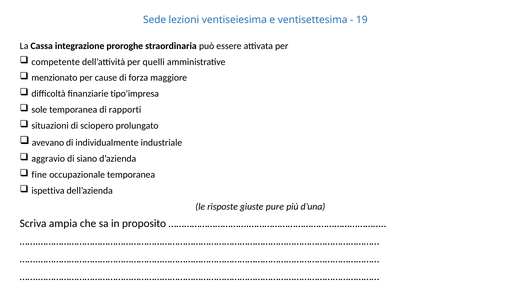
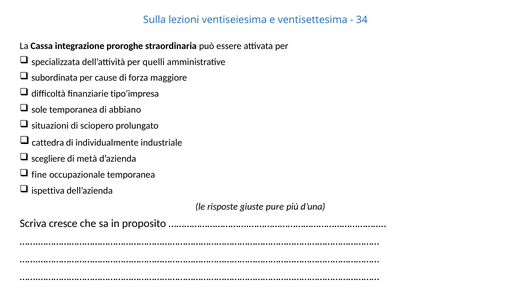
Sede: Sede -> Sulla
19: 19 -> 34
competente: competente -> specializzata
menzionato: menzionato -> subordinata
rapporti: rapporti -> abbiano
avevano: avevano -> cattedra
aggravio: aggravio -> scegliere
siano: siano -> metà
ampia: ampia -> cresce
